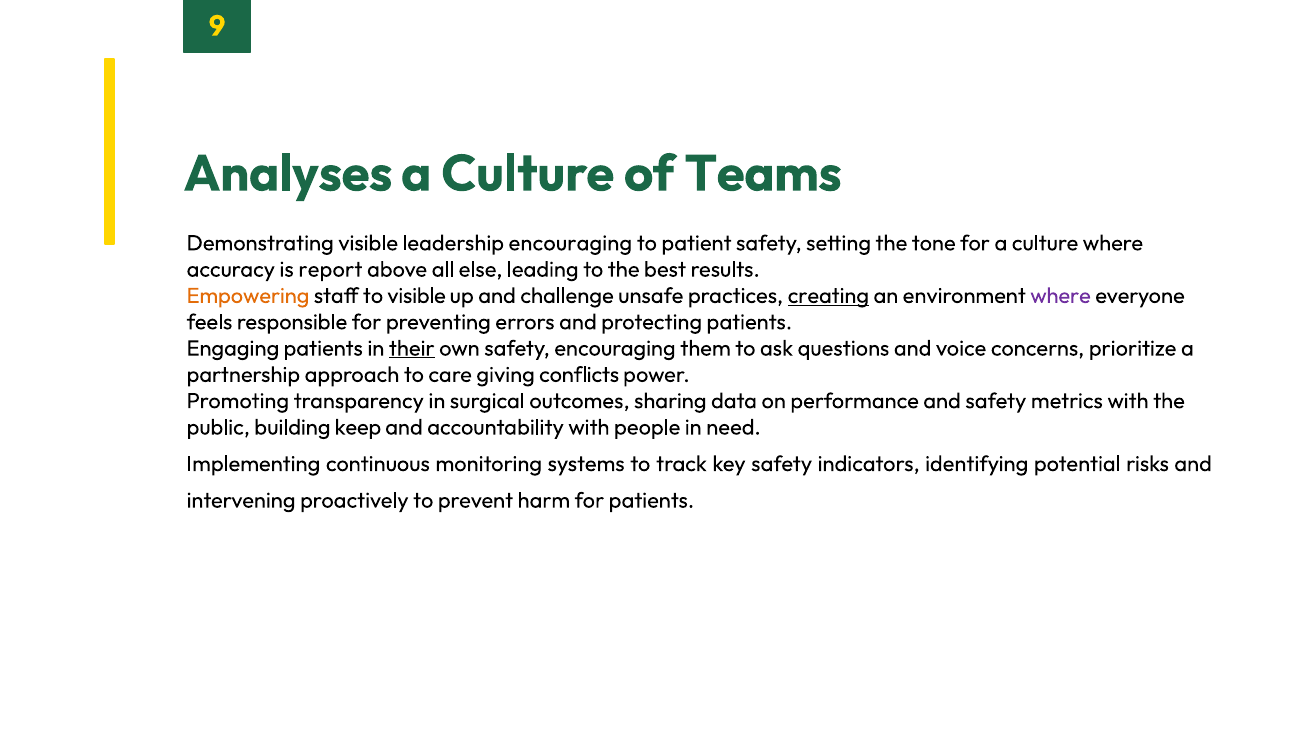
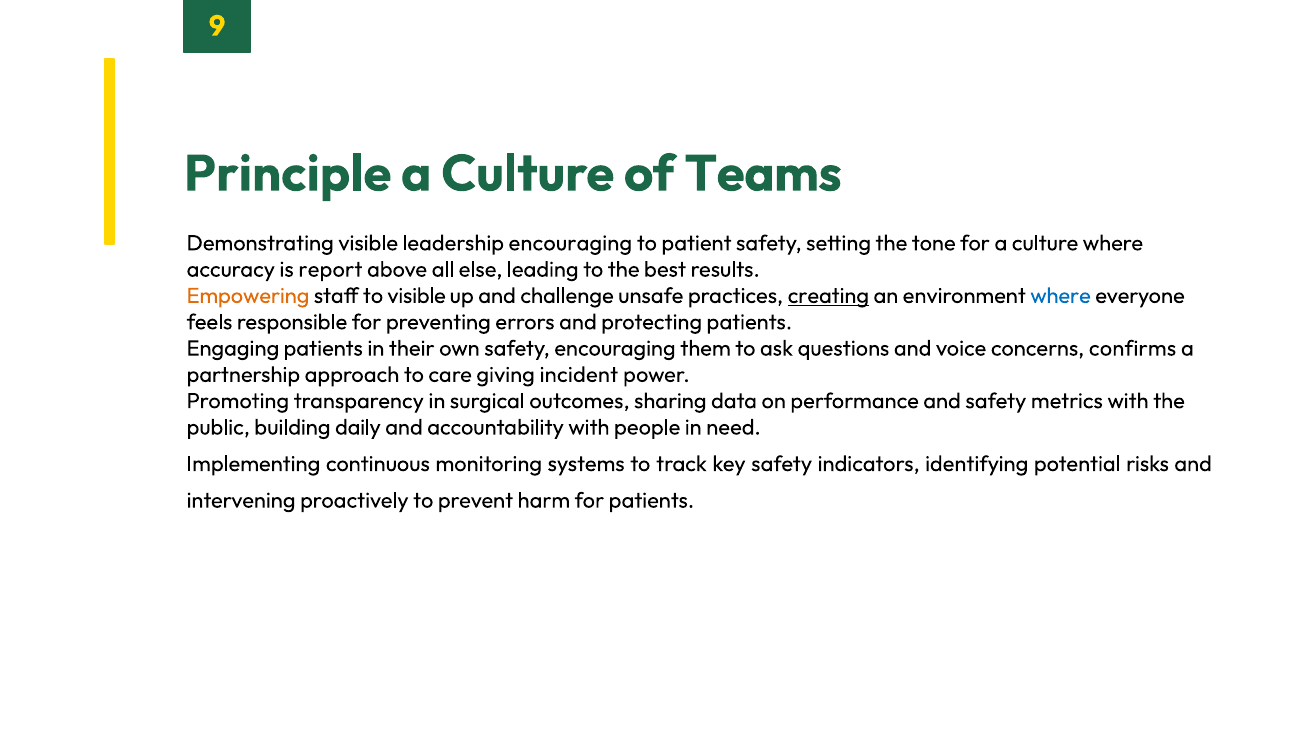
Analyses: Analyses -> Principle
where at (1061, 296) colour: purple -> blue
their underline: present -> none
prioritize: prioritize -> confirms
conflicts: conflicts -> incident
keep: keep -> daily
